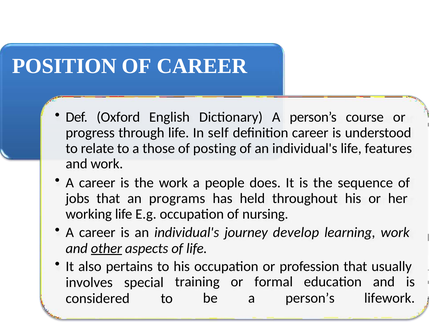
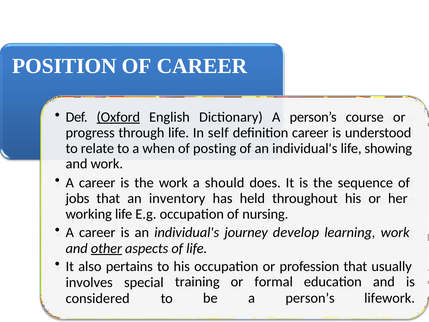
Oxford underline: none -> present
those: those -> when
features: features -> showing
people: people -> should
programs: programs -> inventory
